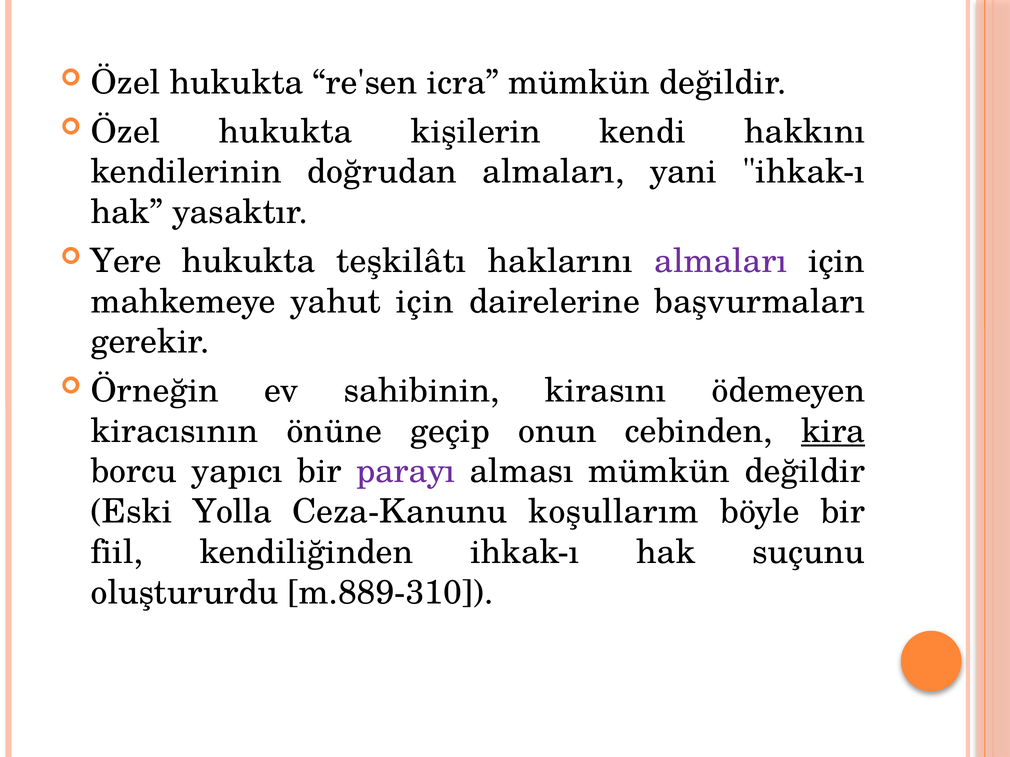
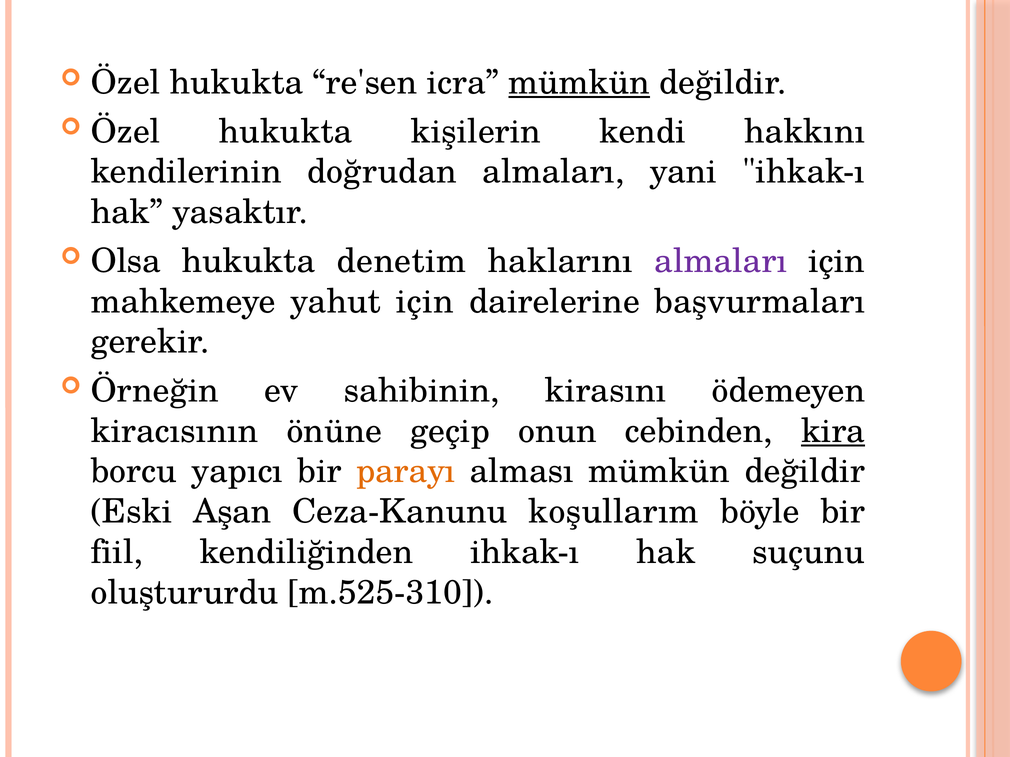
mümkün at (579, 83) underline: none -> present
Yere: Yere -> Olsa
teşkilâtı: teşkilâtı -> denetim
parayı colour: purple -> orange
Yolla: Yolla -> Aşan
m.889-310: m.889-310 -> m.525-310
